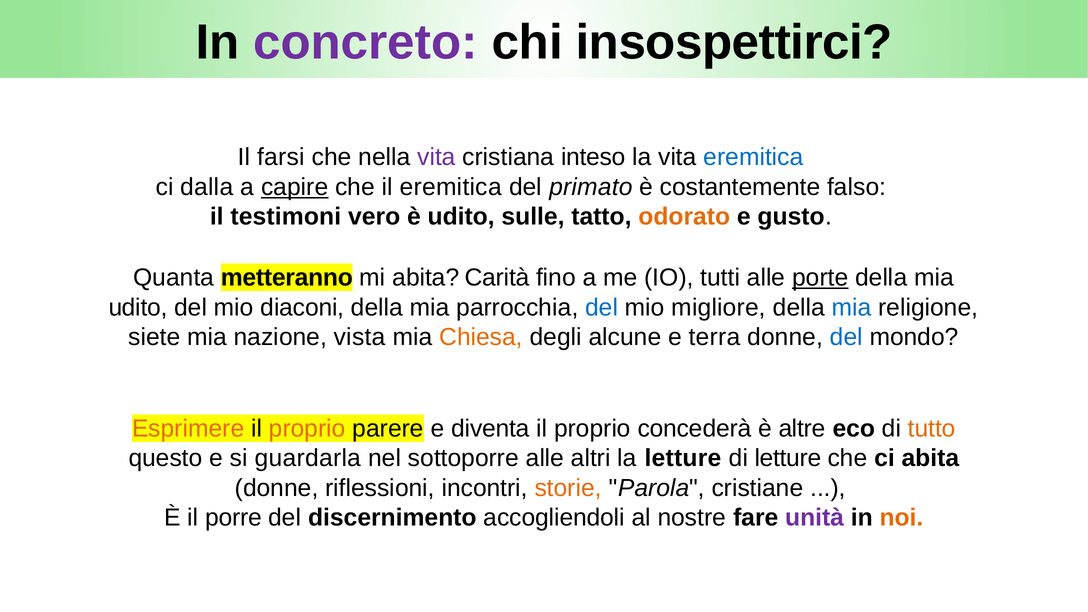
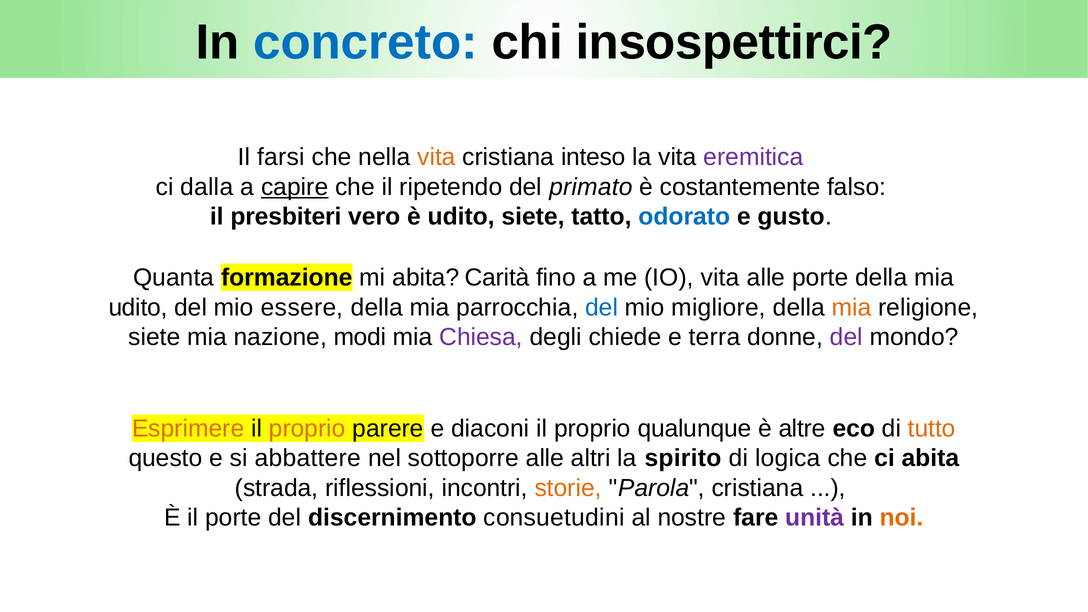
concreto colour: purple -> blue
vita at (436, 157) colour: purple -> orange
eremitica at (753, 157) colour: blue -> purple
il eremitica: eremitica -> ripetendo
testimoni: testimoni -> presbiteri
udito sulle: sulle -> siete
odorato colour: orange -> blue
metteranno: metteranno -> formazione
IO tutti: tutti -> vita
porte at (820, 278) underline: present -> none
diaconi: diaconi -> essere
mia at (852, 307) colour: blue -> orange
vista: vista -> modi
Chiesa colour: orange -> purple
alcune: alcune -> chiede
del at (846, 337) colour: blue -> purple
diventa: diventa -> diaconi
concederà: concederà -> qualunque
guardarla: guardarla -> abbattere
la letture: letture -> spirito
di letture: letture -> logica
donne at (277, 488): donne -> strada
Parola cristiane: cristiane -> cristiana
il porre: porre -> porte
accogliendoli: accogliendoli -> consuetudini
